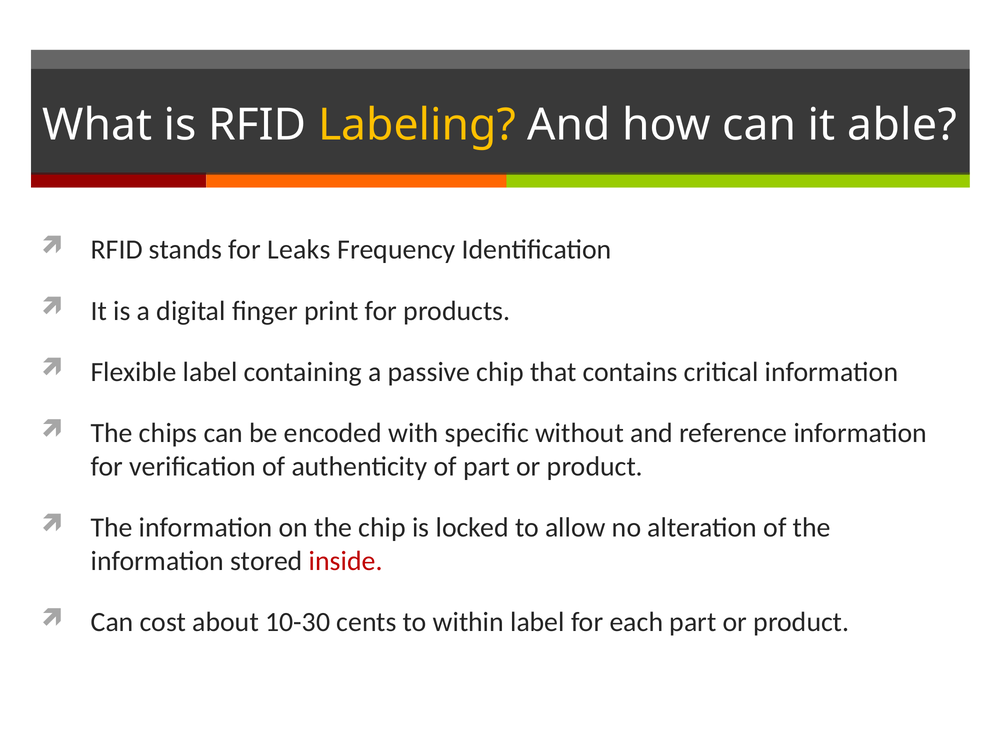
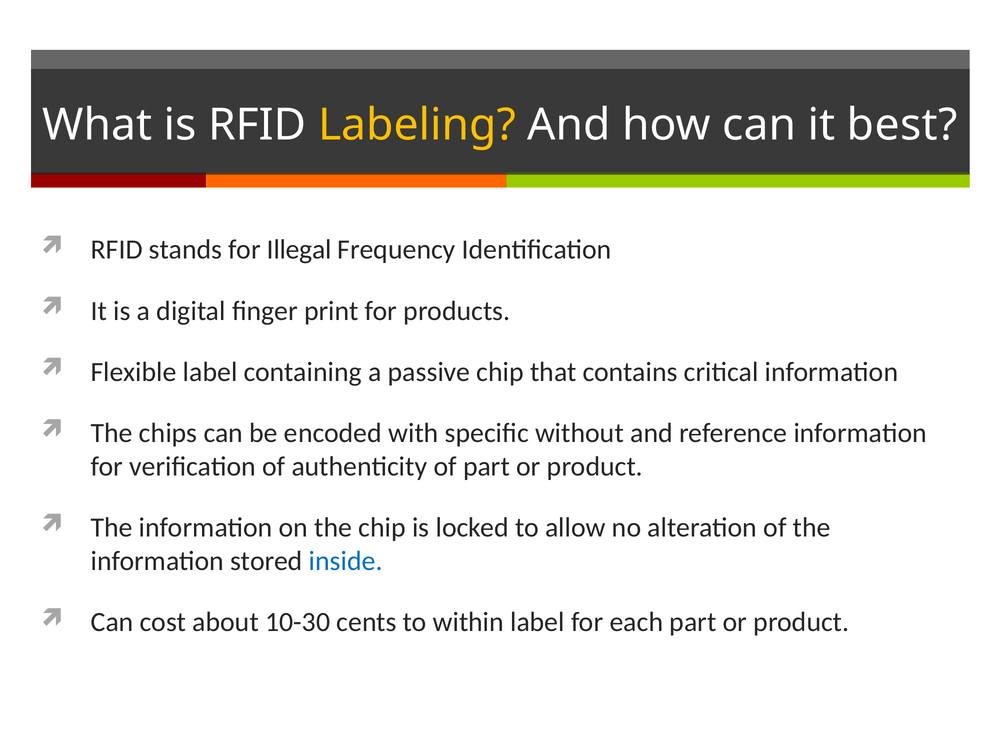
able: able -> best
Leaks: Leaks -> Illegal
inside colour: red -> blue
